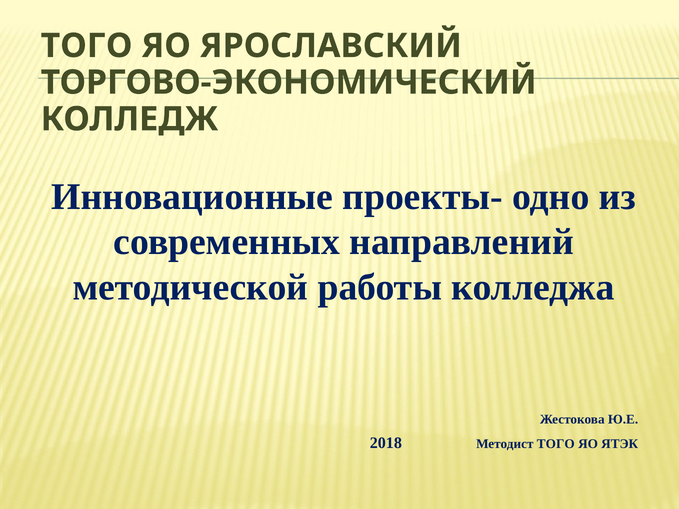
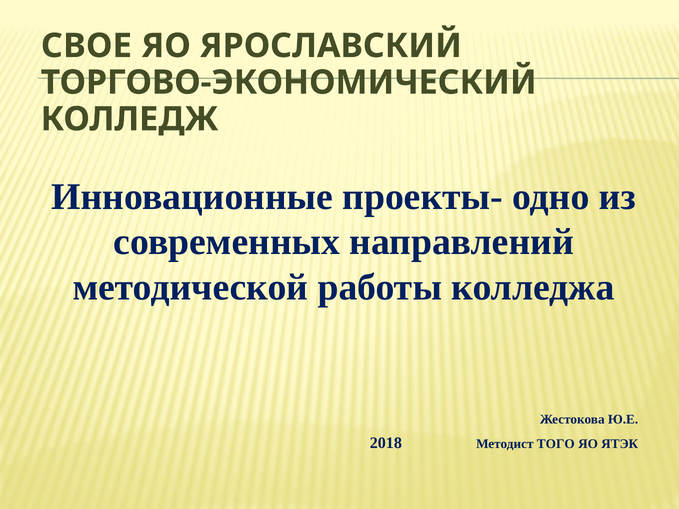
ТОГО at (86, 46): ТОГО -> СВОЕ
